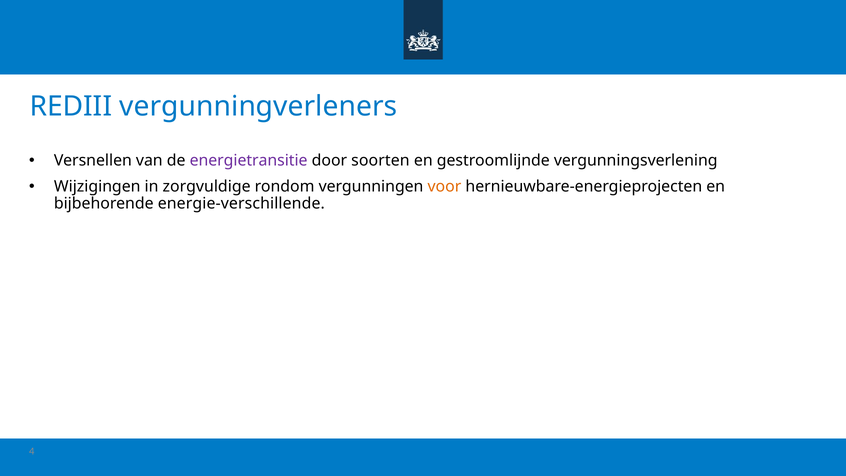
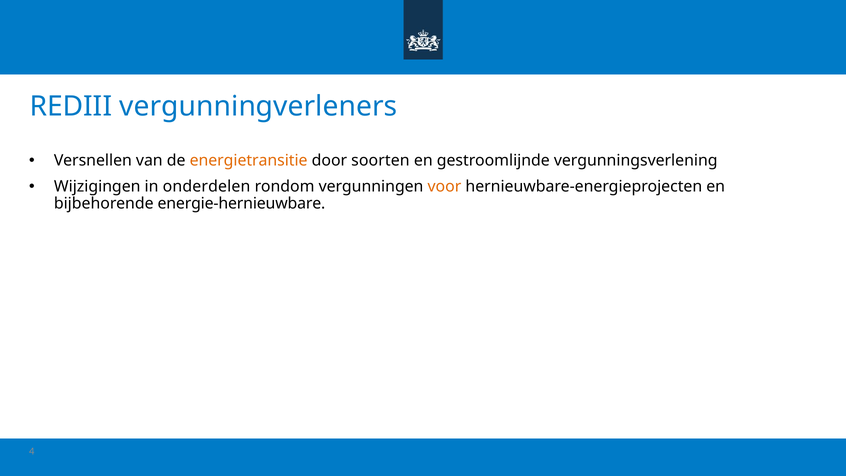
energietransitie colour: purple -> orange
zorgvuldige: zorgvuldige -> onderdelen
energie-verschillende: energie-verschillende -> energie-hernieuwbare
